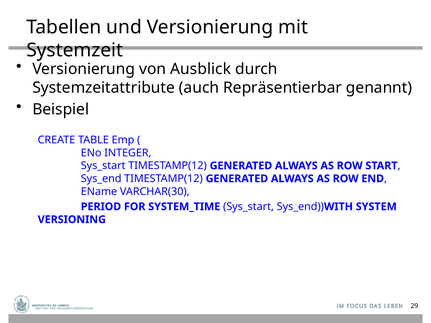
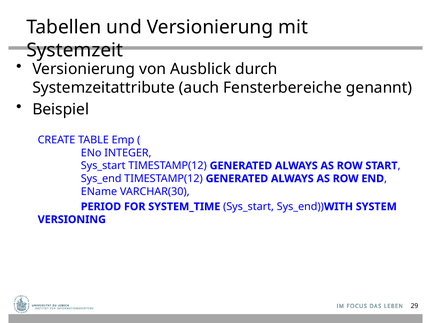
Repräsentierbar: Repräsentierbar -> Fensterbereiche
